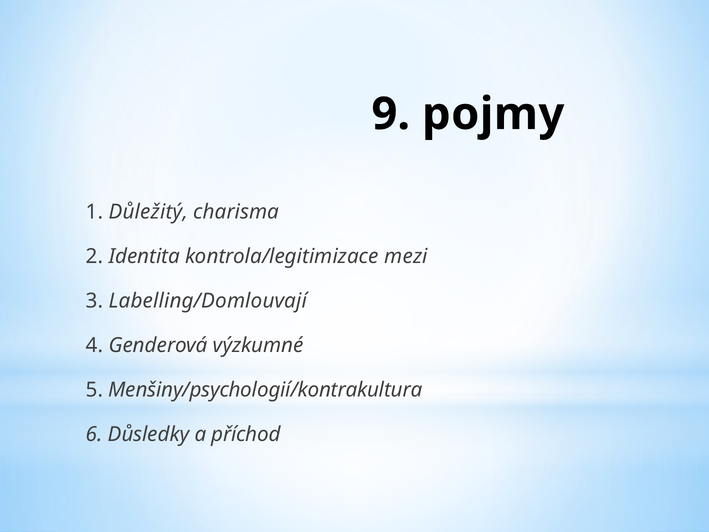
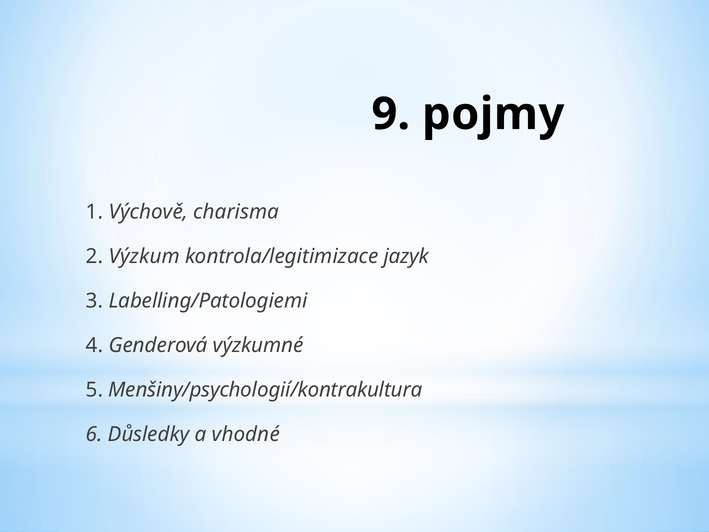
Důležitý: Důležitý -> Výchově
Identita: Identita -> Výzkum
mezi: mezi -> jazyk
Labelling/Domlouvají: Labelling/Domlouvají -> Labelling/Patologiemi
příchod: příchod -> vhodné
